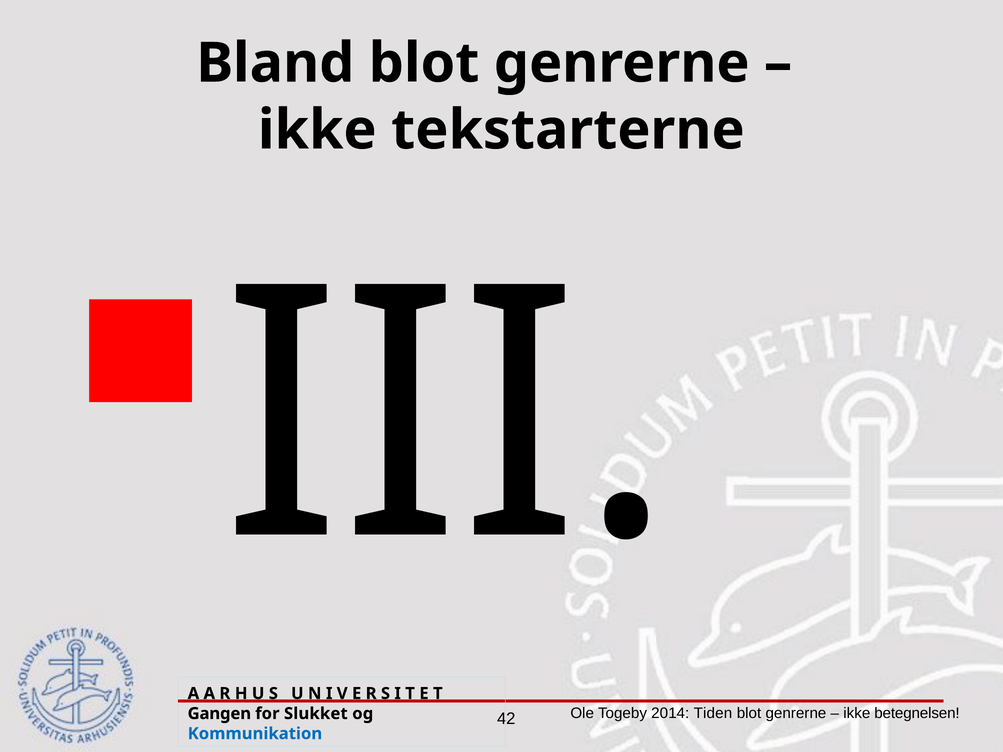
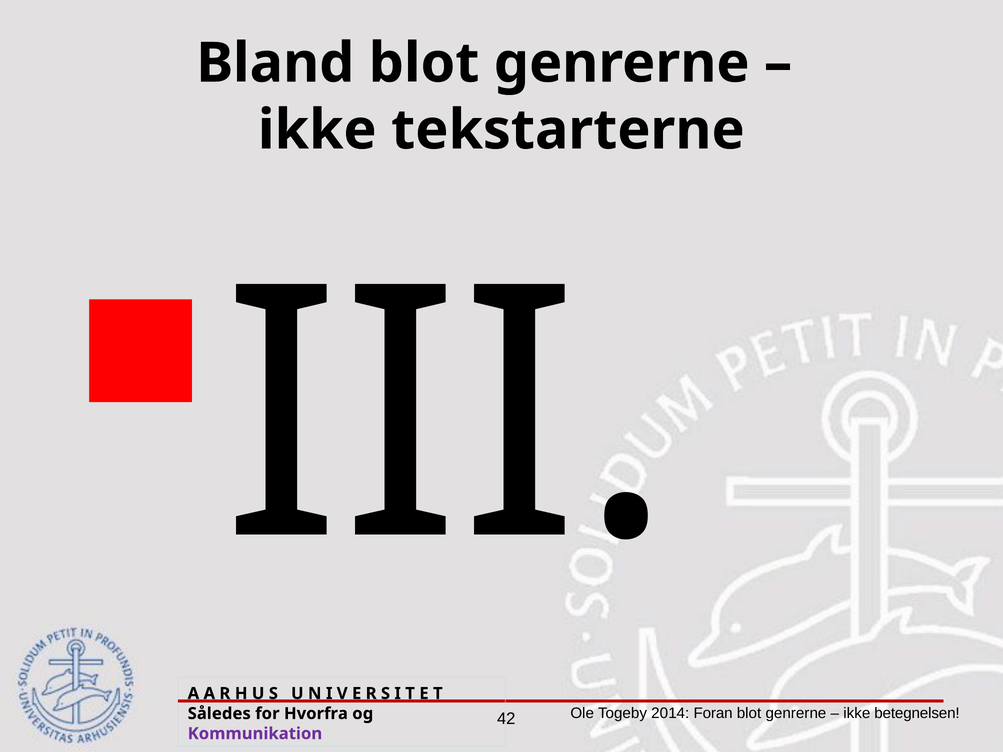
Gangen: Gangen -> Således
Slukket: Slukket -> Hvorfra
Tiden: Tiden -> Foran
Kommunikation colour: blue -> purple
